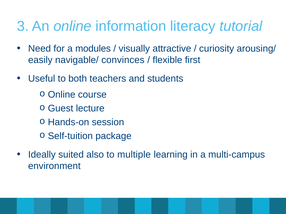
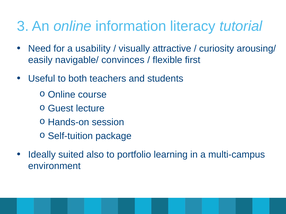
modules: modules -> usability
multiple: multiple -> portfolio
